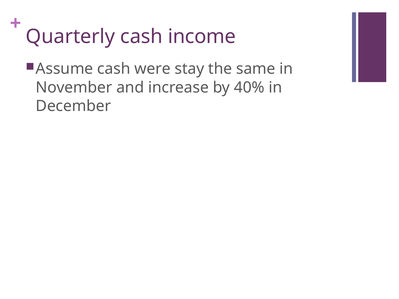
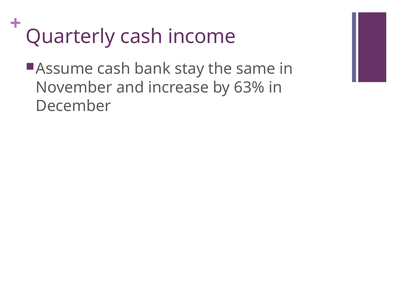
were: were -> bank
40%: 40% -> 63%
